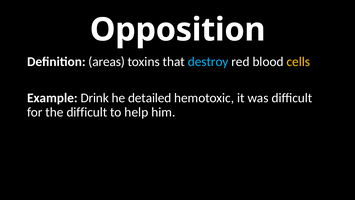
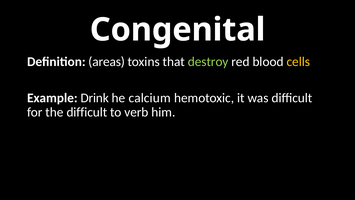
Opposition: Opposition -> Congenital
destroy colour: light blue -> light green
detailed: detailed -> calcium
help: help -> verb
